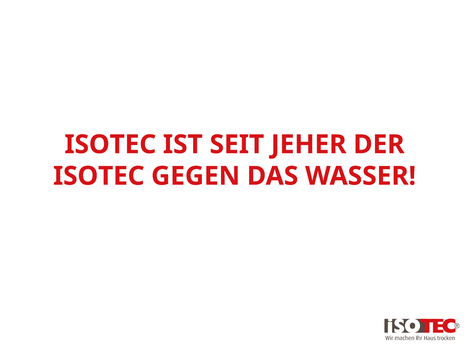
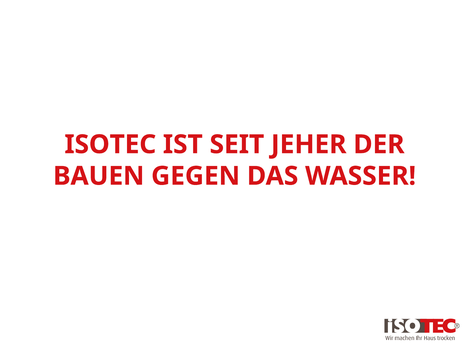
ISOTEC at (99, 176): ISOTEC -> BAUEN
